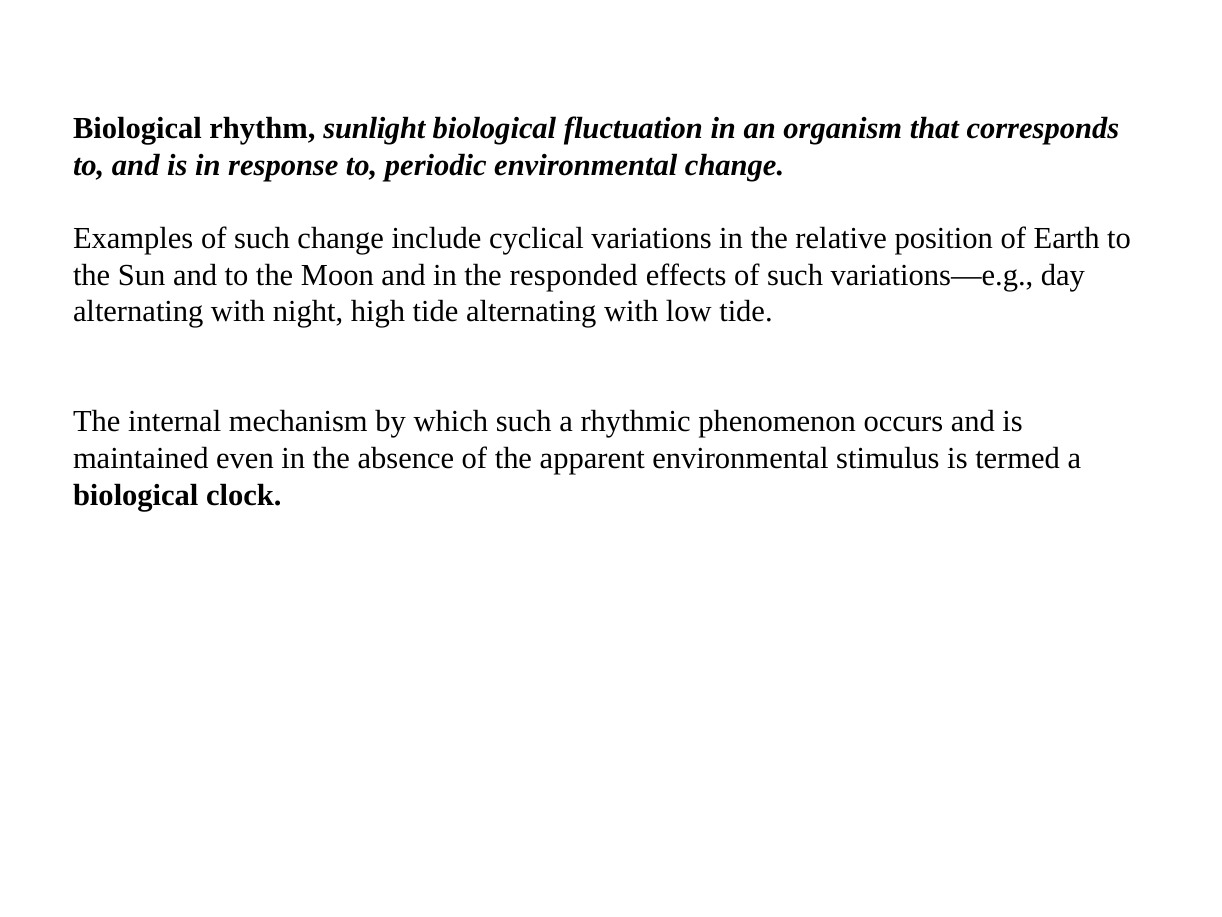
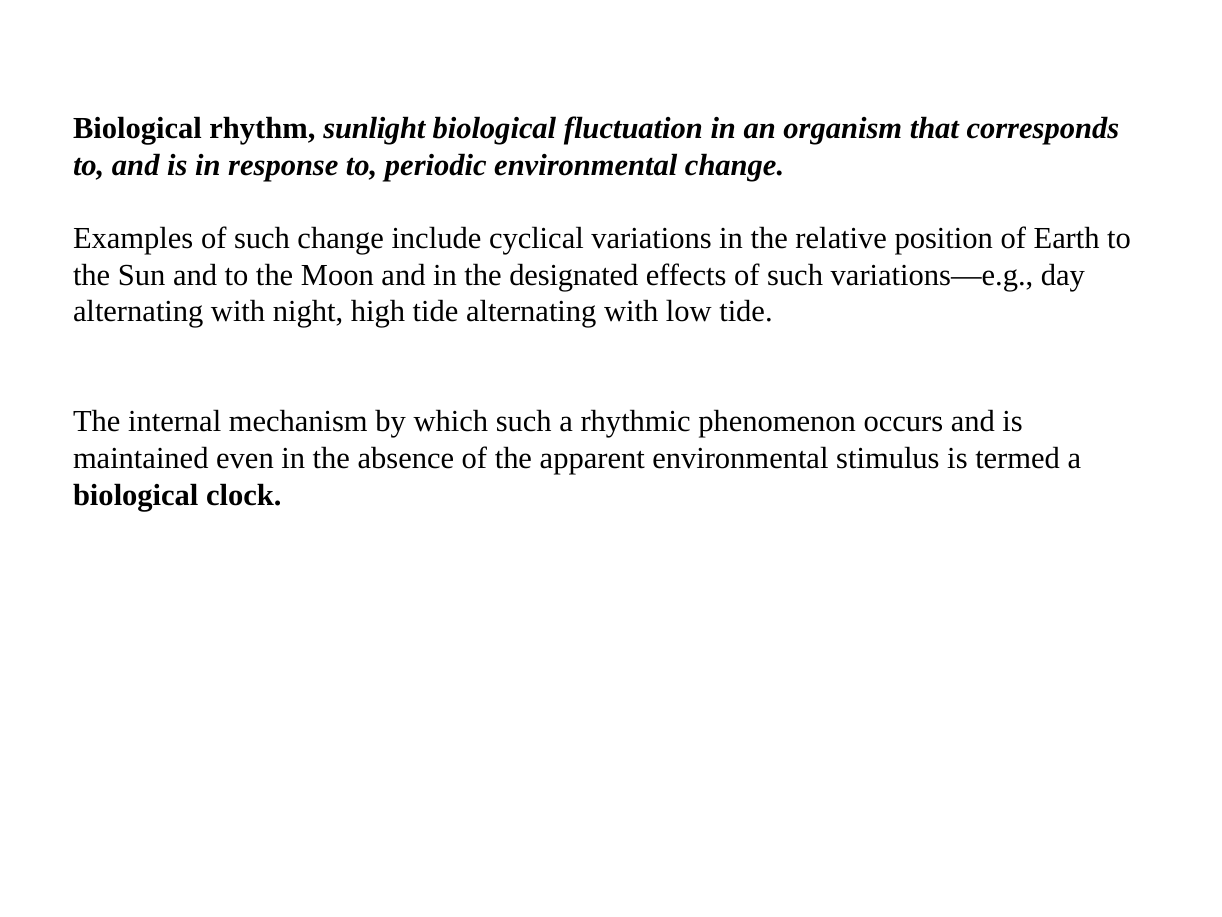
responded: responded -> designated
